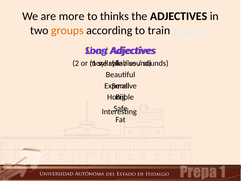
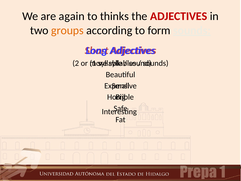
are more: more -> again
ADJECTIVES at (179, 16) colour: black -> red
train: train -> form
